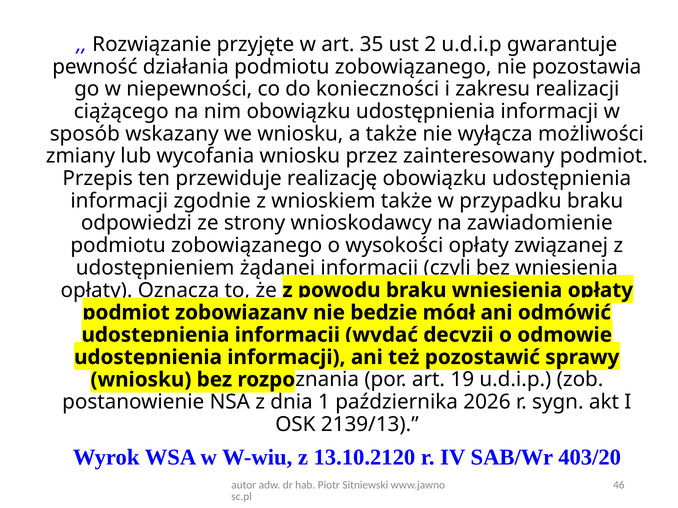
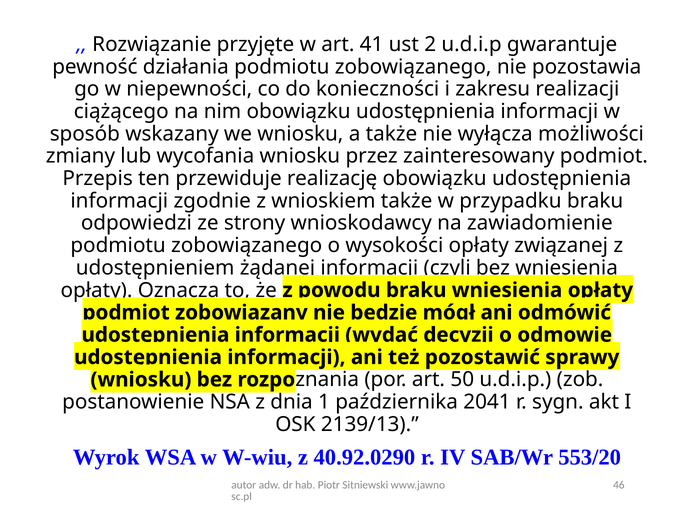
35: 35 -> 41
19: 19 -> 50
2026: 2026 -> 2041
13.10.2120: 13.10.2120 -> 40.92.0290
403/20: 403/20 -> 553/20
